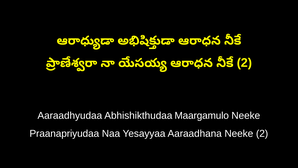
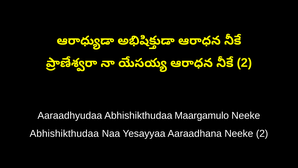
Praanapriyudaa at (64, 133): Praanapriyudaa -> Abhishikthudaa
